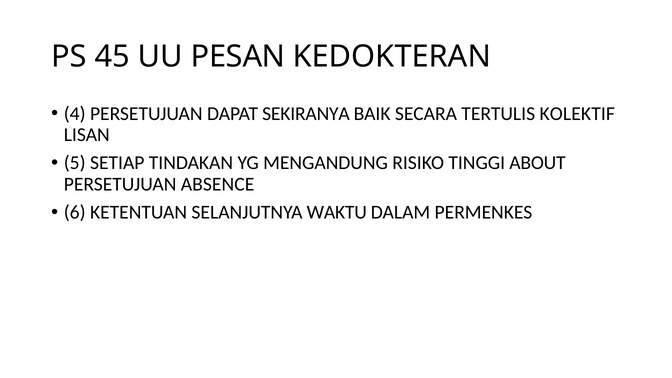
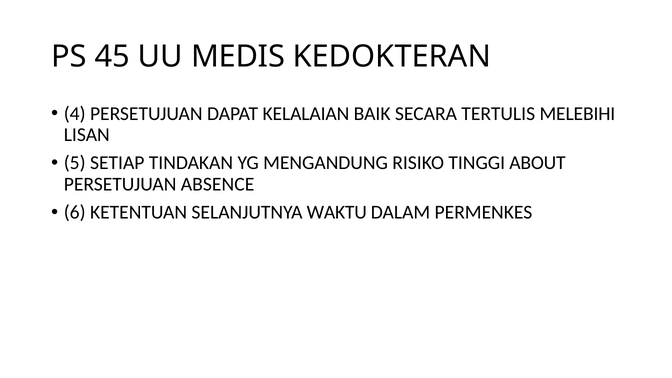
PESAN: PESAN -> MEDIS
SEKIRANYA: SEKIRANYA -> KELALAIAN
KOLEKTIF: KOLEKTIF -> MELEBIHI
